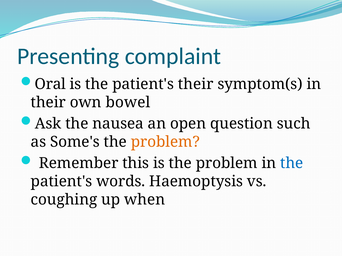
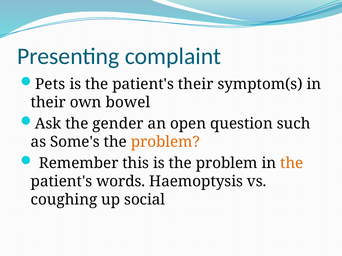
Oral: Oral -> Pets
nausea: nausea -> gender
the at (292, 163) colour: blue -> orange
when: when -> social
